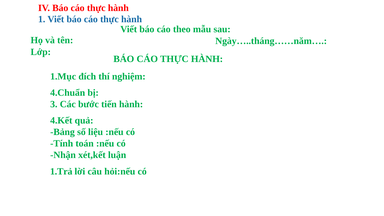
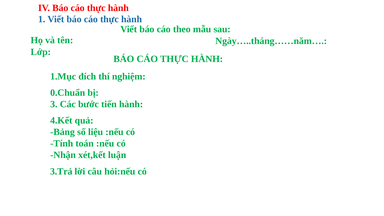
4.Chuẩn: 4.Chuẩn -> 0.Chuẩn
1.Trả: 1.Trả -> 3.Trả
